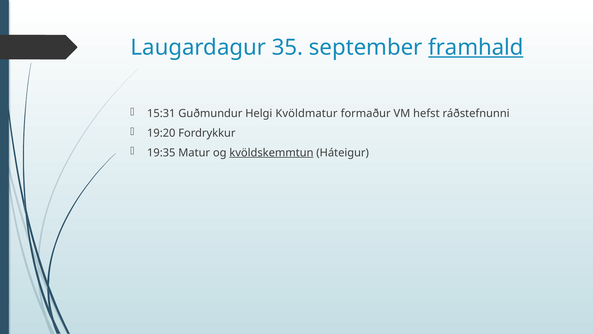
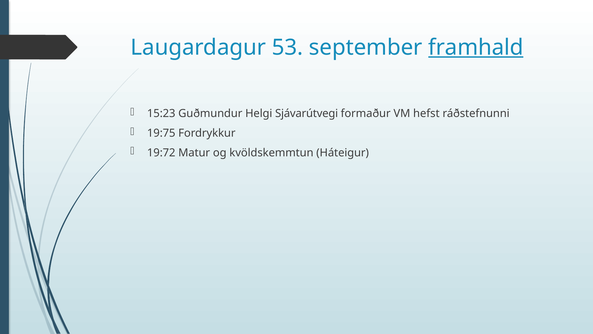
35: 35 -> 53
15:31: 15:31 -> 15:23
Kvöldmatur: Kvöldmatur -> Sjávarútvegi
19:20: 19:20 -> 19:75
19:35: 19:35 -> 19:72
kvöldskemmtun underline: present -> none
